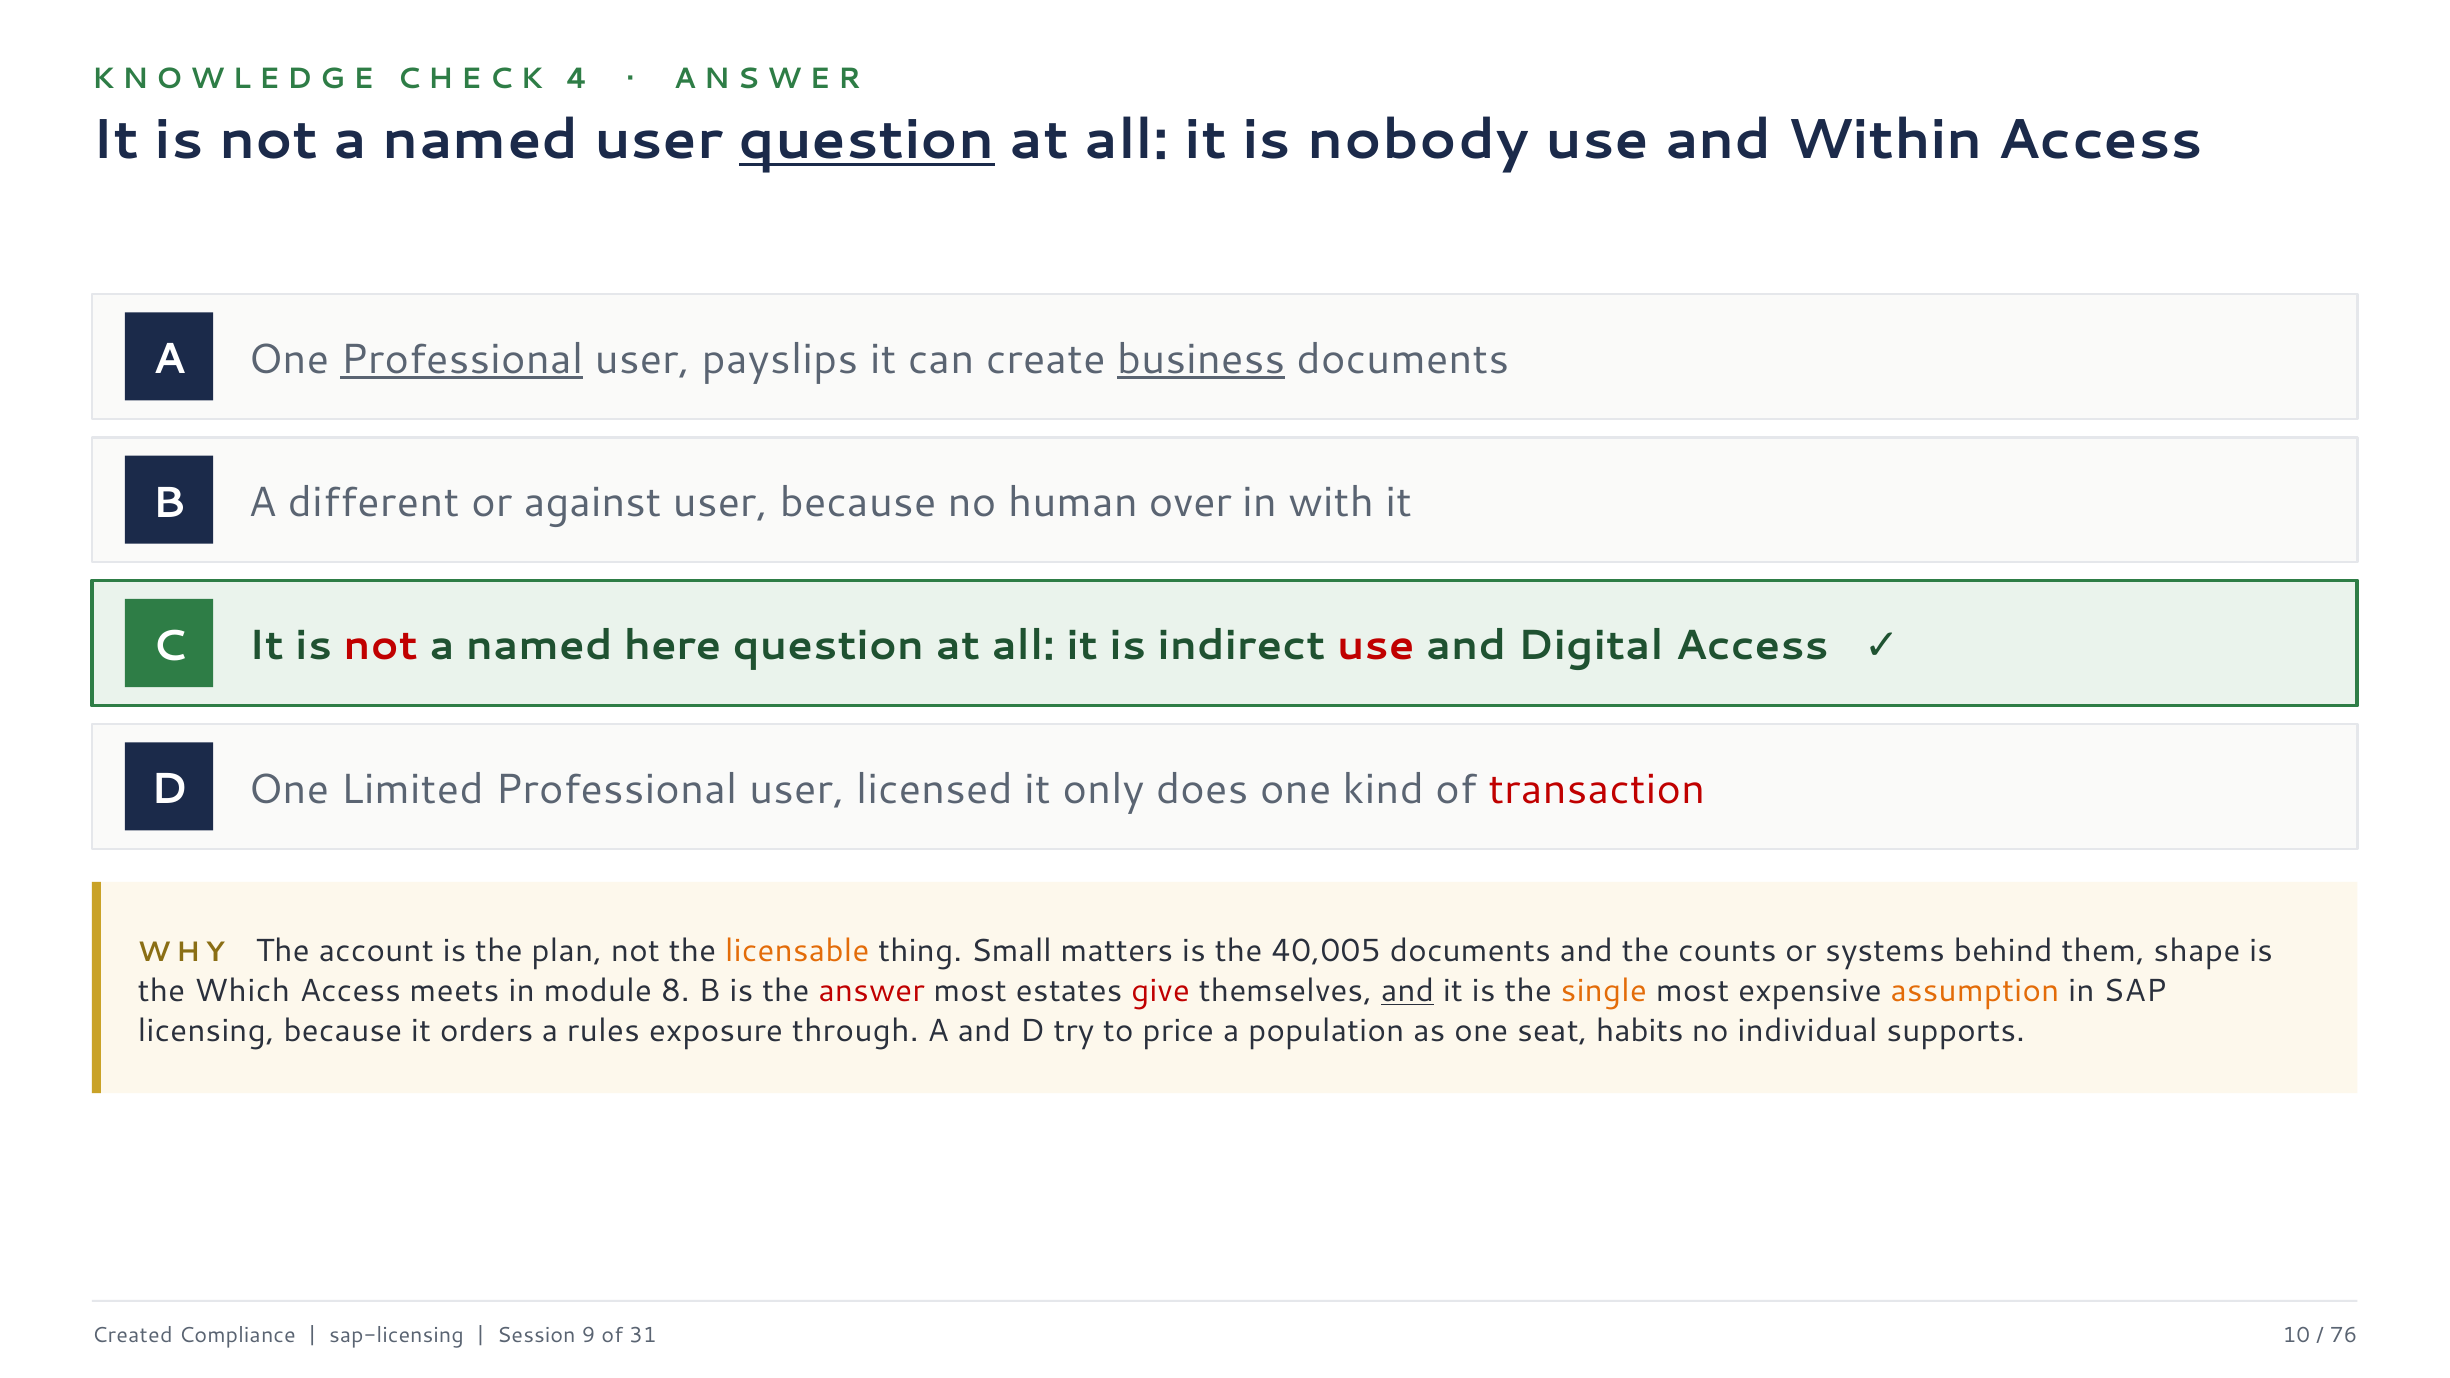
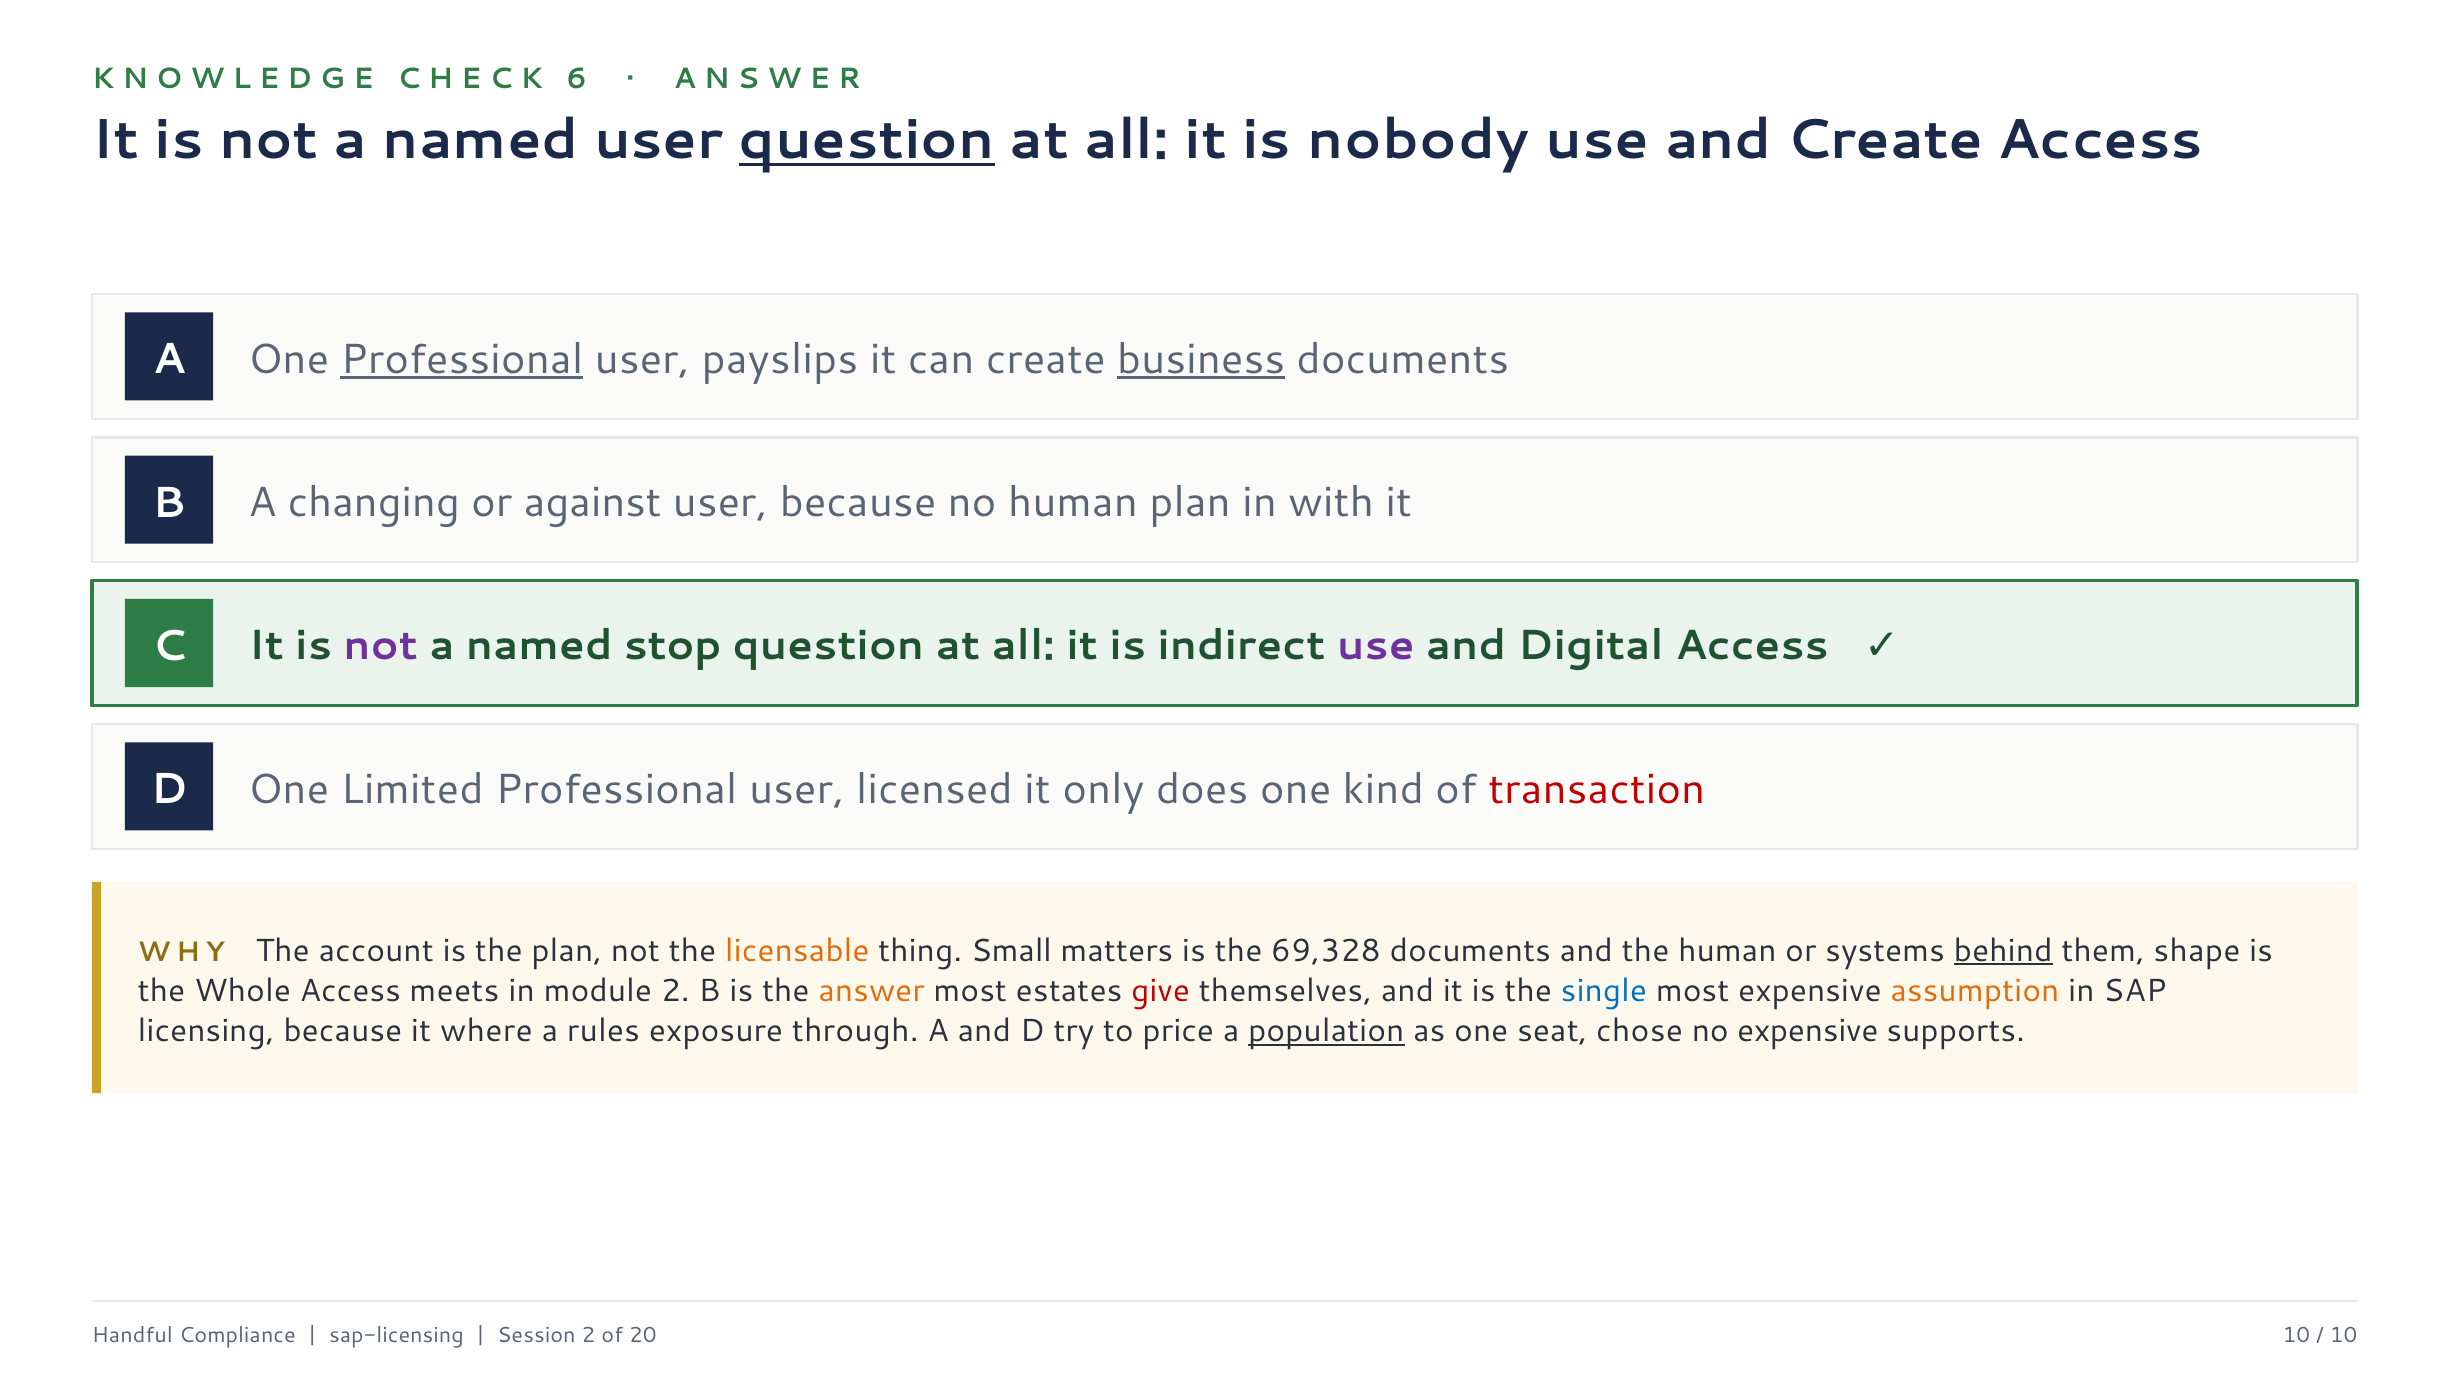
4: 4 -> 6
and Within: Within -> Create
different: different -> changing
human over: over -> plan
not at (381, 646) colour: red -> purple
here: here -> stop
use at (1376, 646) colour: red -> purple
40,005: 40,005 -> 69,328
the counts: counts -> human
behind underline: none -> present
Which: Which -> Whole
module 8: 8 -> 2
answer colour: red -> orange
and at (1408, 991) underline: present -> none
single colour: orange -> blue
orders: orders -> where
population underline: none -> present
habits: habits -> chose
no individual: individual -> expensive
Created: Created -> Handful
Session 9: 9 -> 2
31: 31 -> 20
76 at (2344, 1336): 76 -> 10
